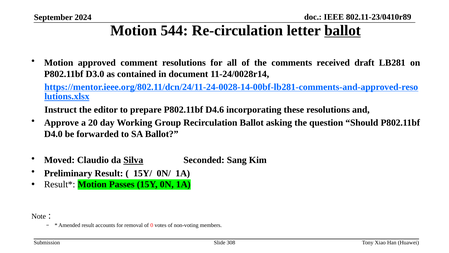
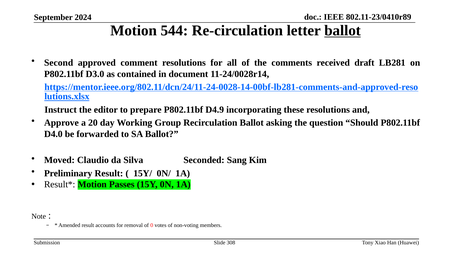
Motion at (59, 63): Motion -> Second
D4.6: D4.6 -> D4.9
Silva underline: present -> none
